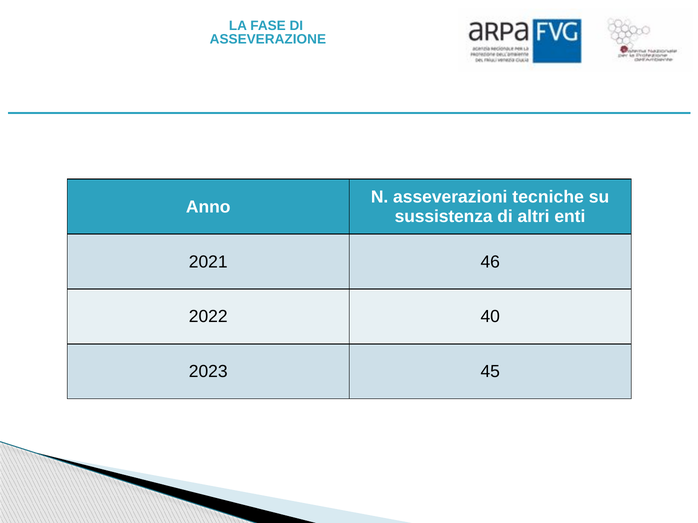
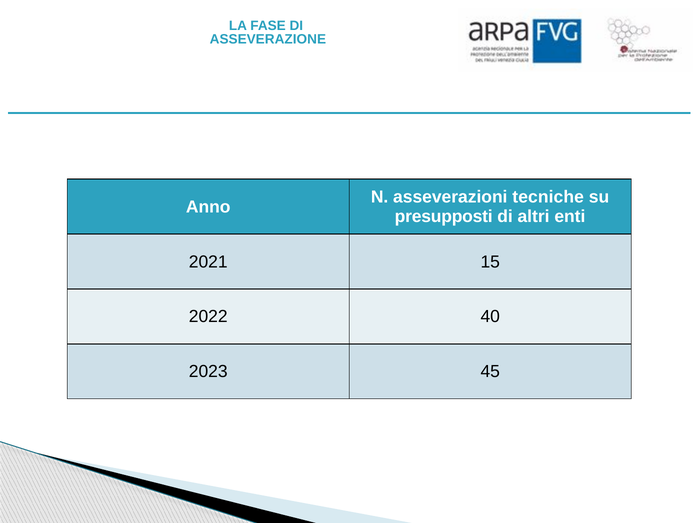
sussistenza: sussistenza -> presupposti
46: 46 -> 15
